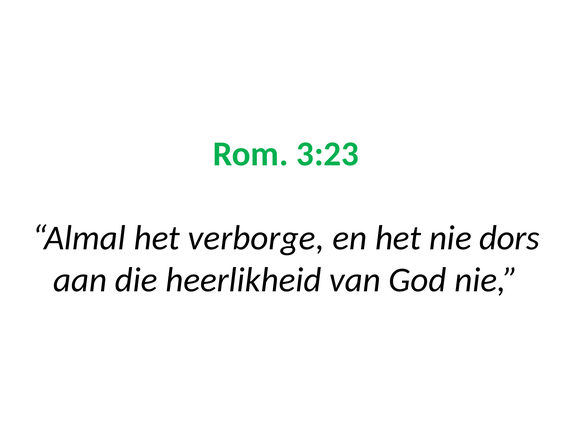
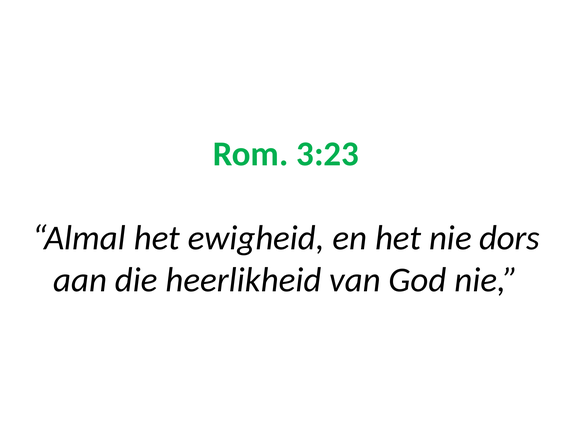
verborge: verborge -> ewigheid
